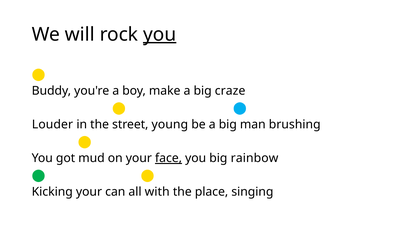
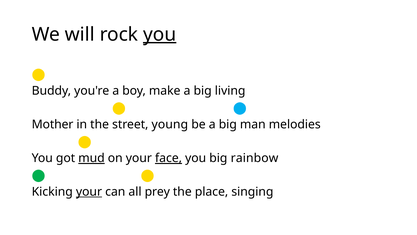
craze: craze -> living
Louder: Louder -> Mother
brushing: brushing -> melodies
mud underline: none -> present
your at (89, 192) underline: none -> present
with: with -> prey
